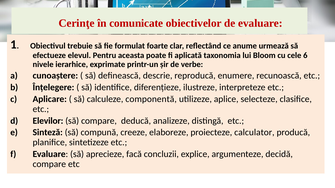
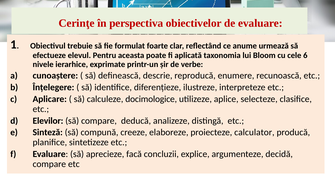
comunicate: comunicate -> perspectiva
componentă: componentă -> docimologice
